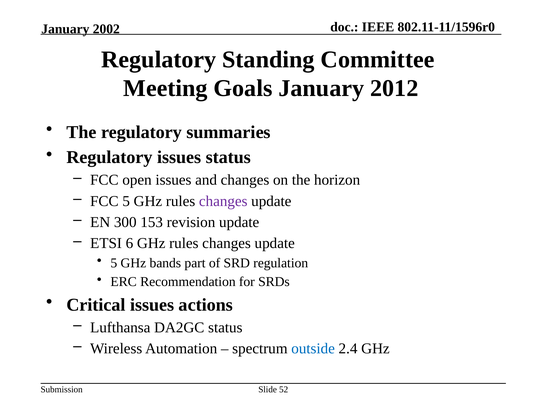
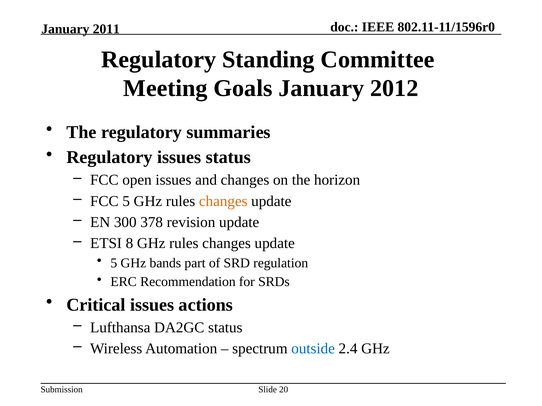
2002: 2002 -> 2011
changes at (223, 201) colour: purple -> orange
153: 153 -> 378
6: 6 -> 8
52: 52 -> 20
